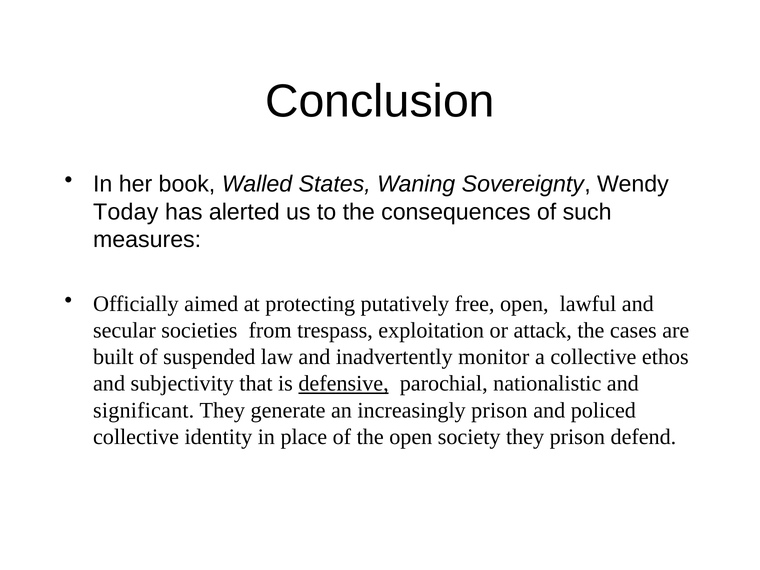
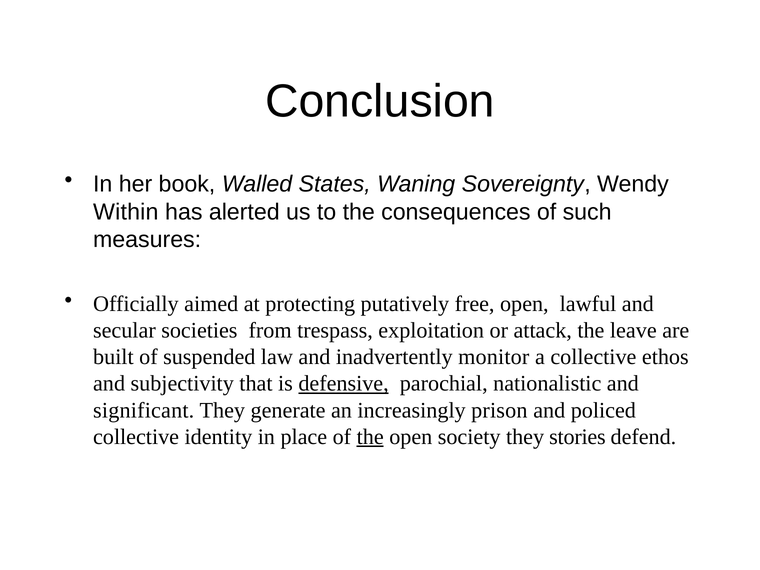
Today: Today -> Within
cases: cases -> leave
the at (370, 437) underline: none -> present
they prison: prison -> stories
